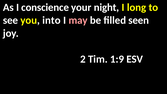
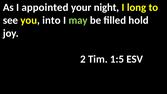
conscience: conscience -> appointed
may colour: pink -> light green
seen: seen -> hold
1:9: 1:9 -> 1:5
